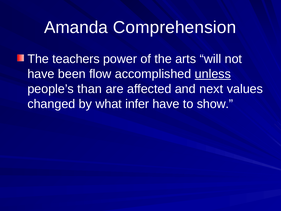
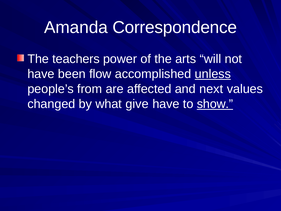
Comprehension: Comprehension -> Correspondence
than: than -> from
infer: infer -> give
show underline: none -> present
